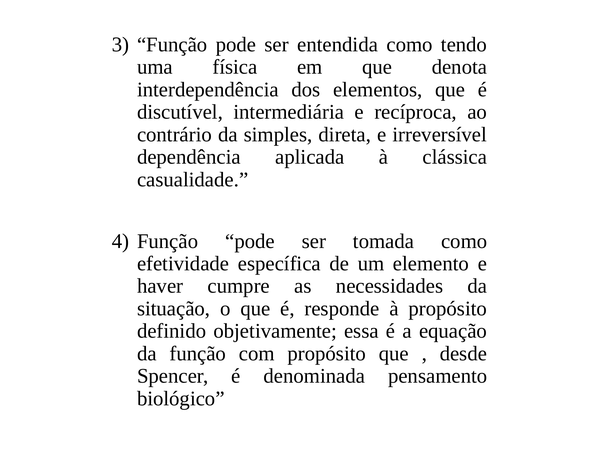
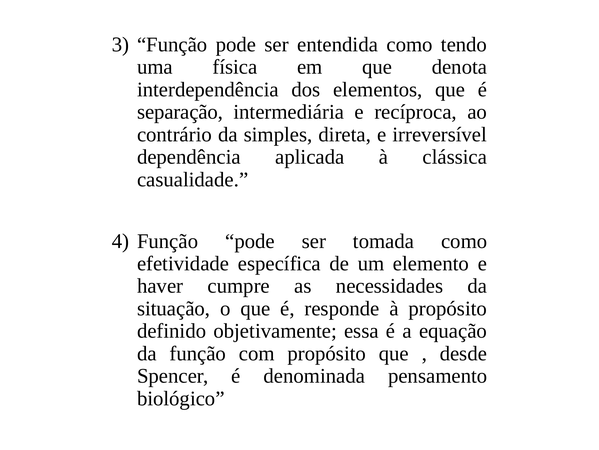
discutível: discutível -> separação
